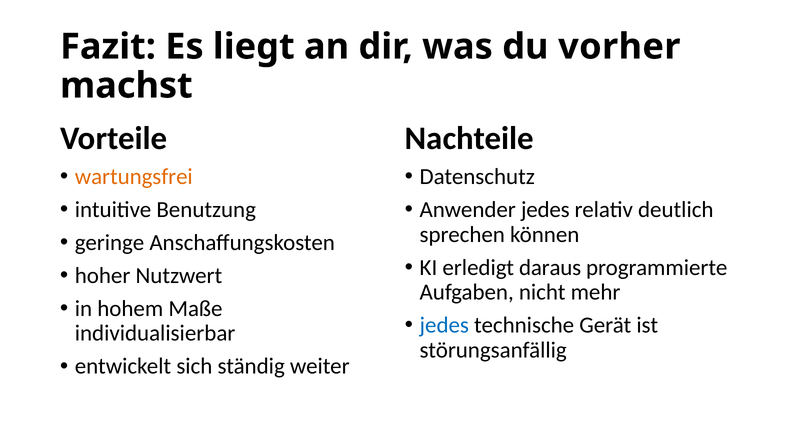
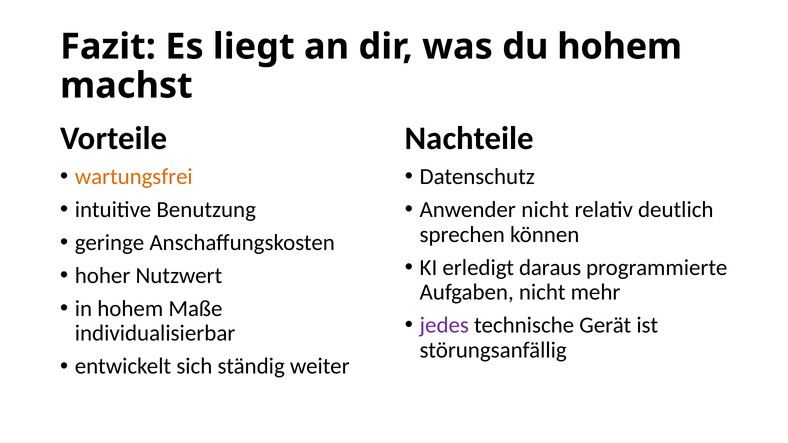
du vorher: vorher -> hohem
Anwender jedes: jedes -> nicht
jedes at (444, 325) colour: blue -> purple
